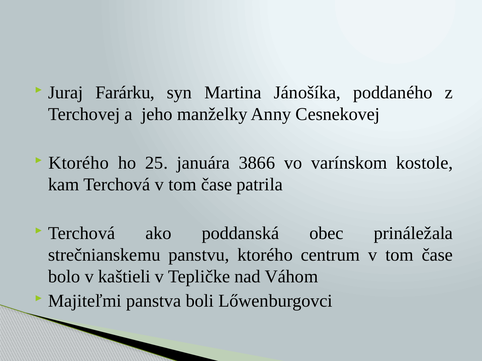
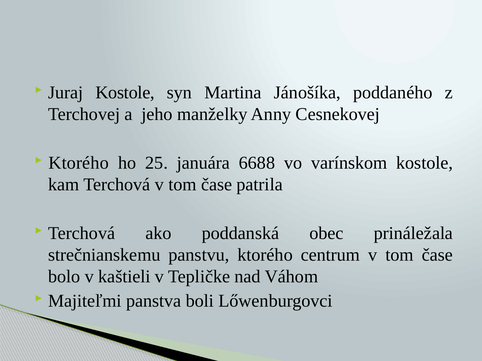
Juraj Farárku: Farárku -> Kostole
3866: 3866 -> 6688
